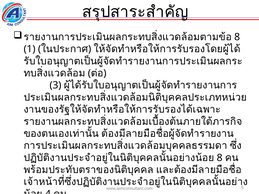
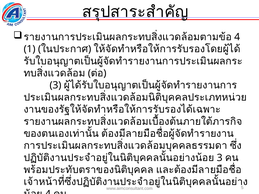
8 at (237, 37): 8 -> 4
8 at (220, 158): 8 -> 3
